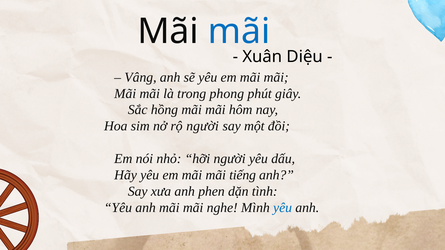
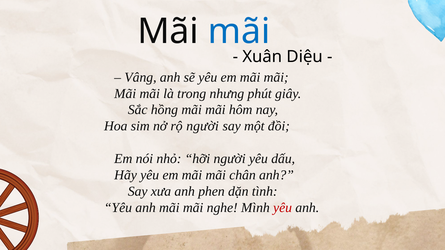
phong: phong -> nhưng
tiếng: tiếng -> chân
yêu at (283, 208) colour: blue -> red
